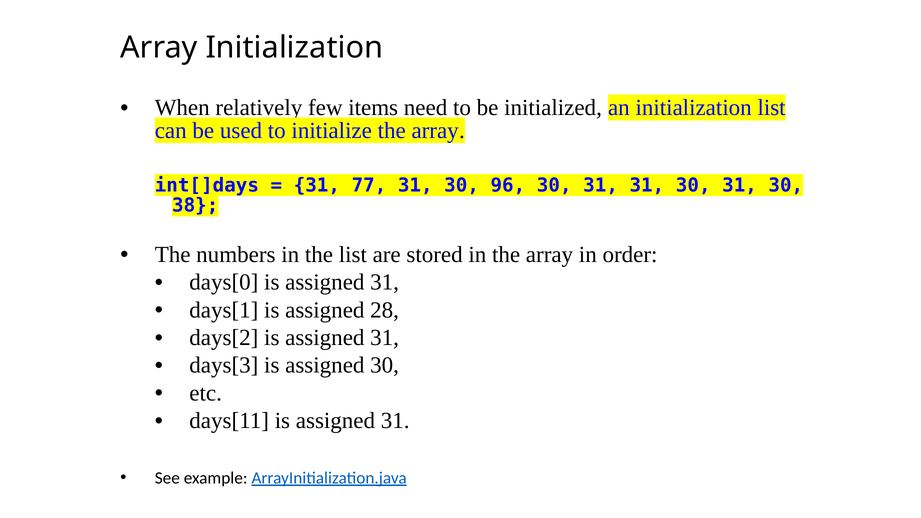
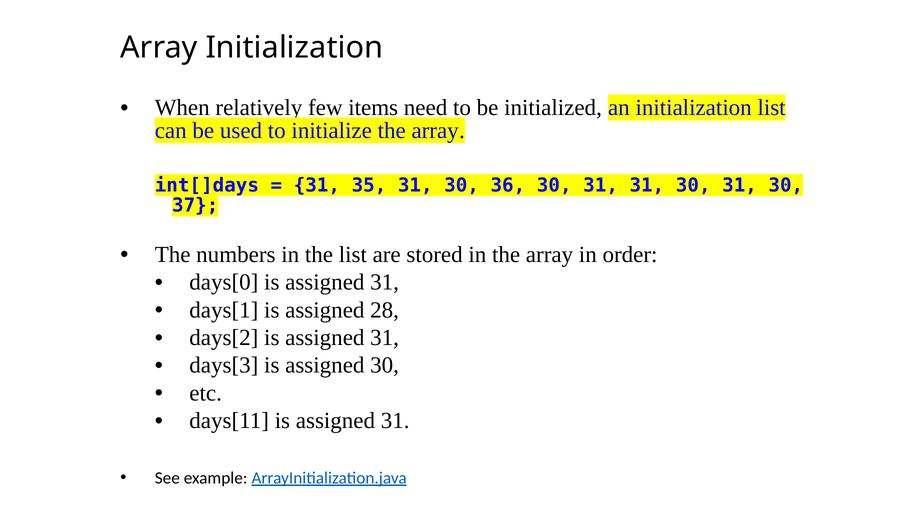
77: 77 -> 35
96: 96 -> 36
38: 38 -> 37
